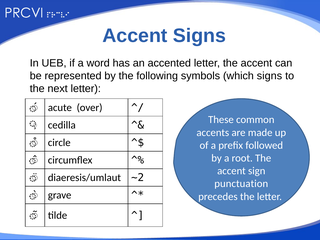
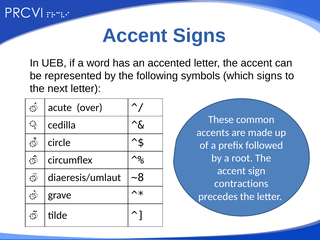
~2: ~2 -> ~8
punctuation: punctuation -> contractions
